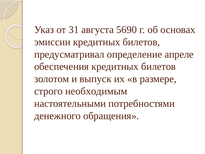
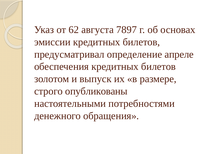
31: 31 -> 62
5690: 5690 -> 7897
необходимым: необходимым -> опубликованы
